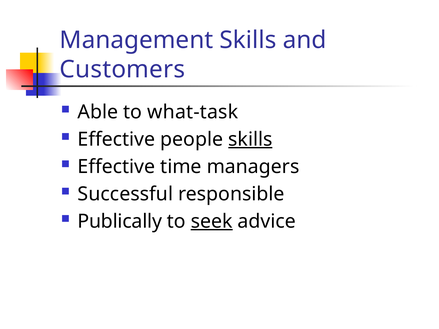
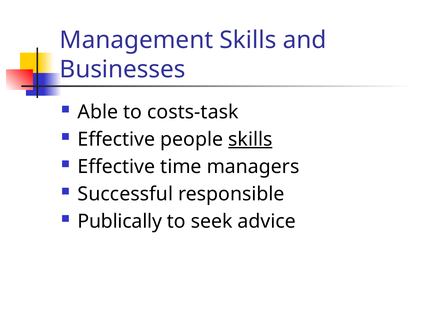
Customers: Customers -> Businesses
what-task: what-task -> costs-task
seek underline: present -> none
